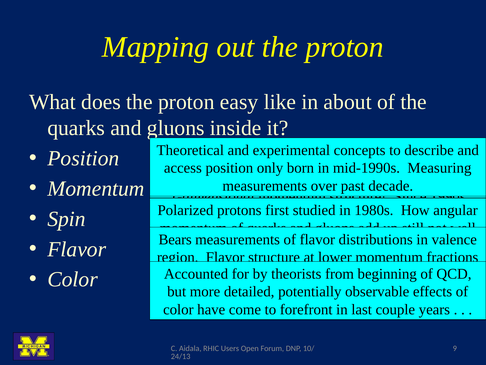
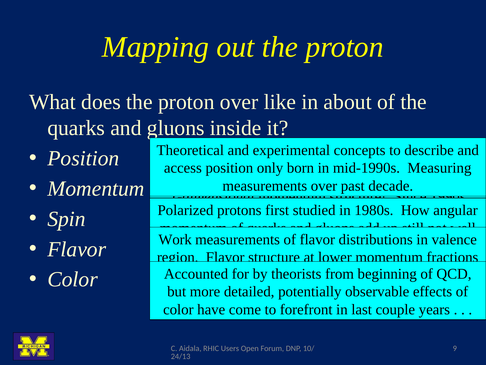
proton easy: easy -> over
Bears: Bears -> Work
